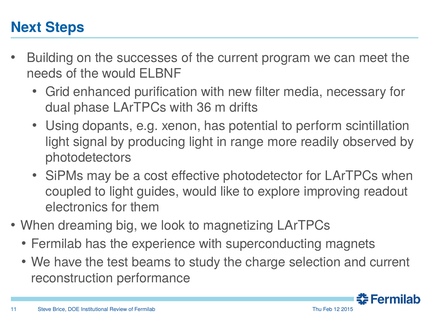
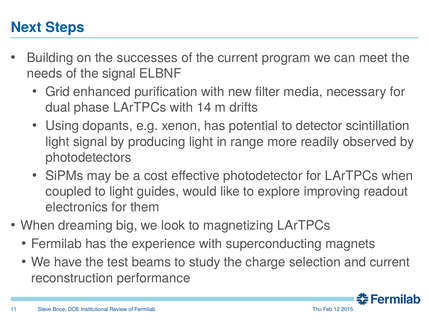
the would: would -> signal
36: 36 -> 14
perform: perform -> detector
